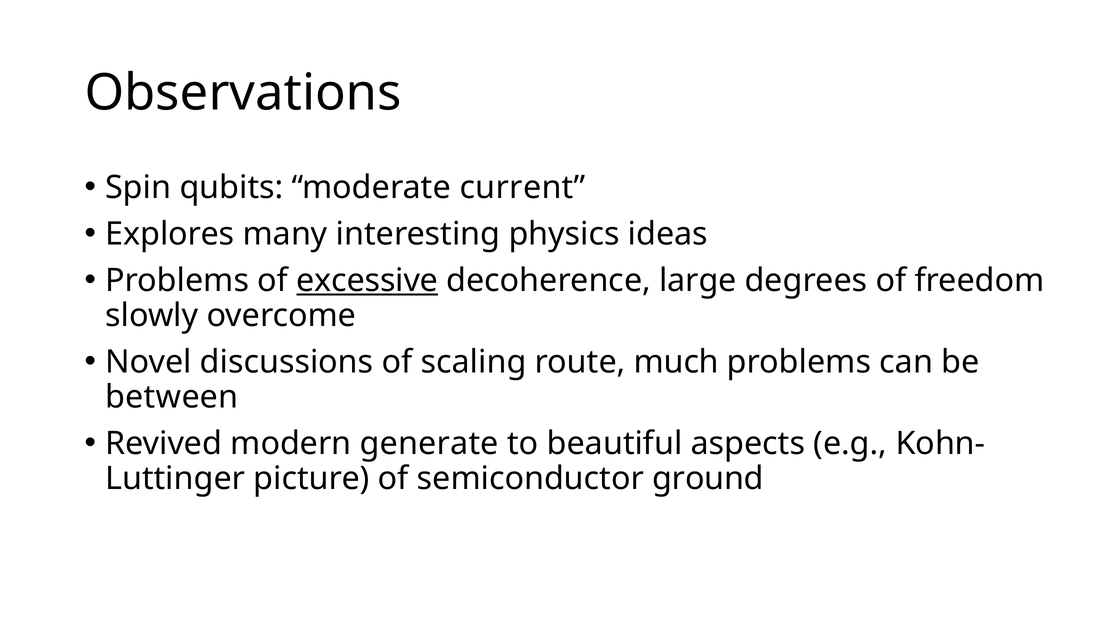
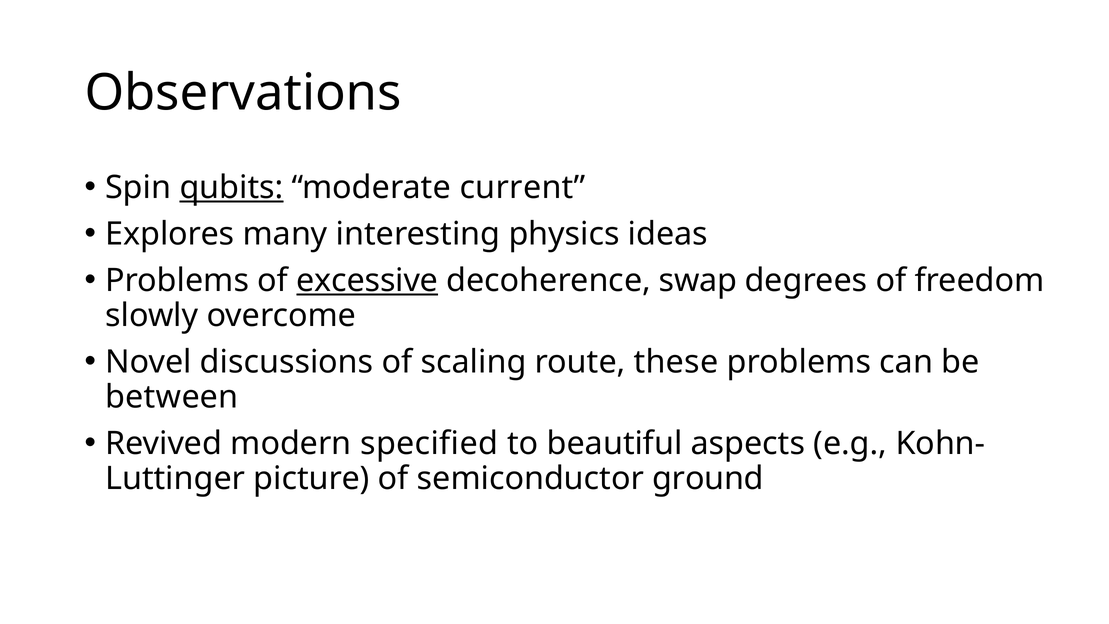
qubits underline: none -> present
large: large -> swap
much: much -> these
generate: generate -> specified
